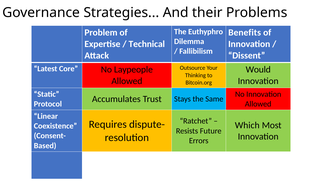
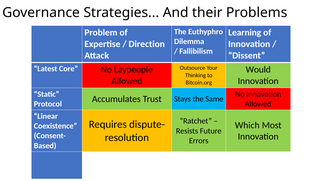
Benefits: Benefits -> Learning
Technical: Technical -> Direction
